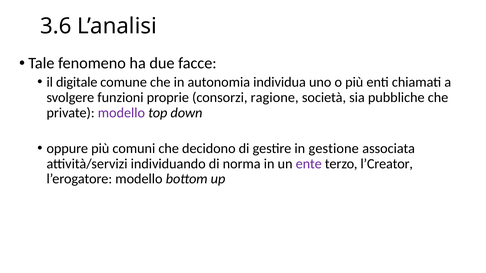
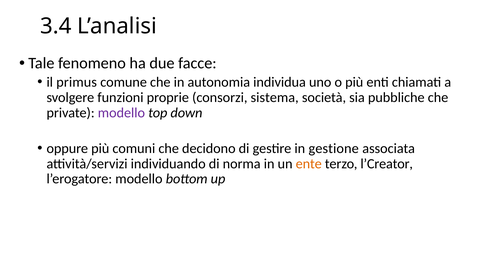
3.6: 3.6 -> 3.4
digitale: digitale -> primus
ragione: ragione -> sistema
ente colour: purple -> orange
